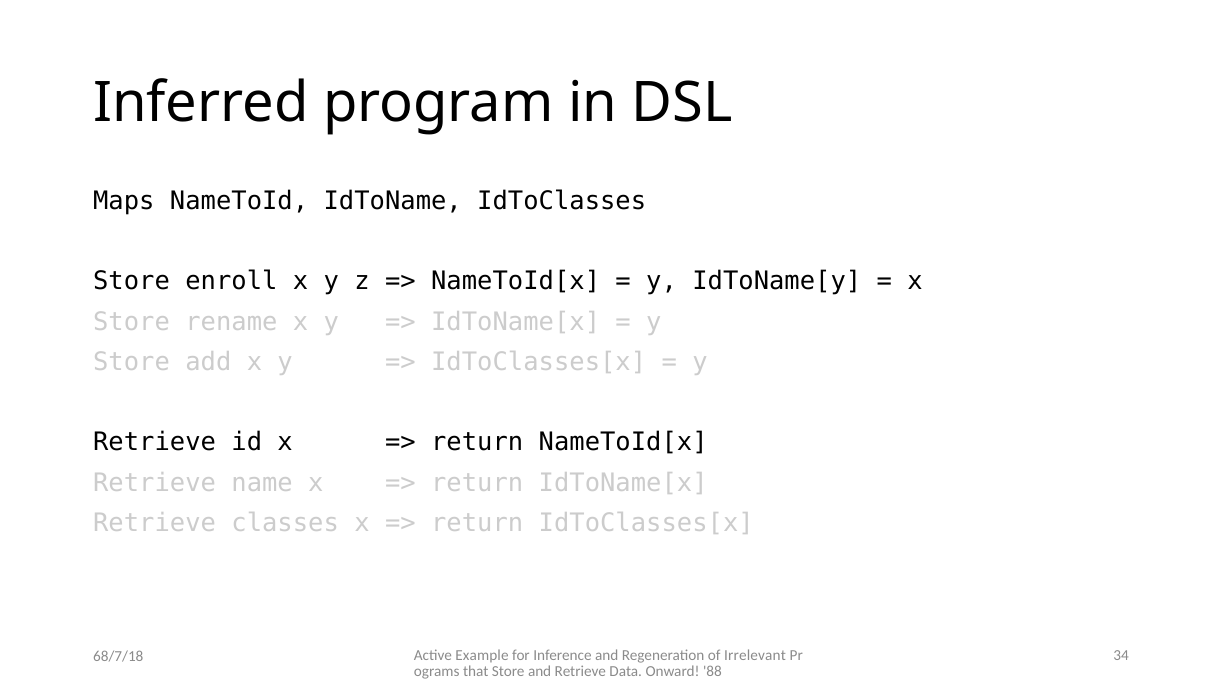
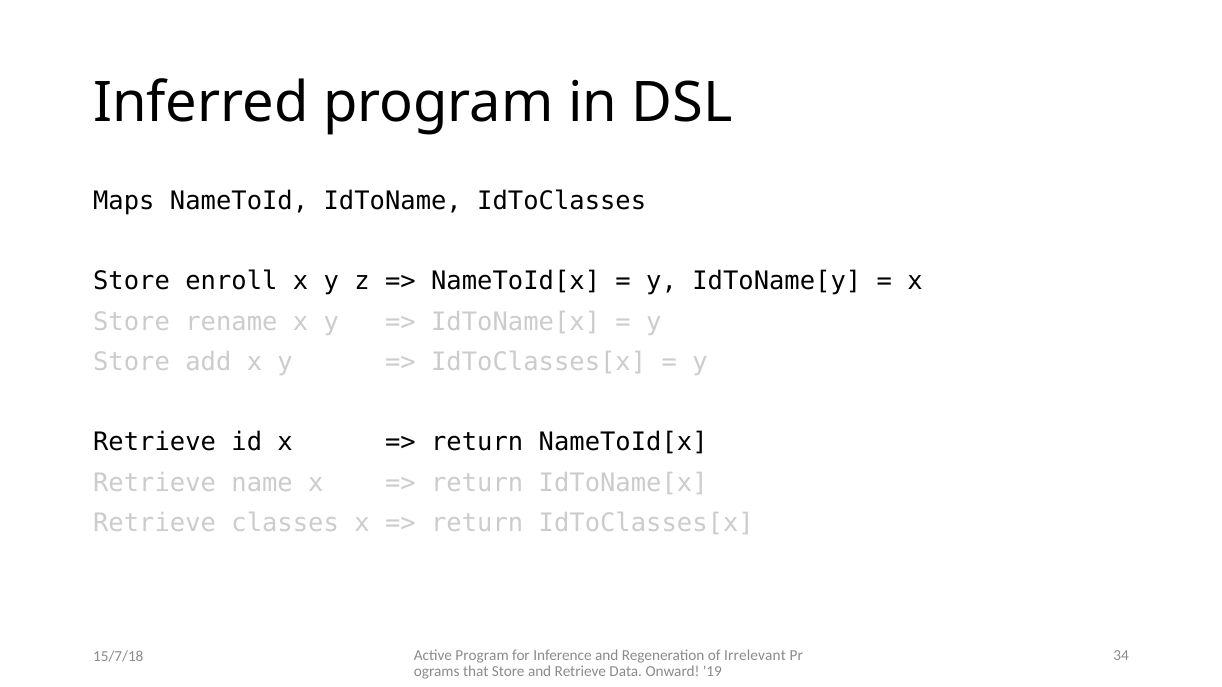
Active Example: Example -> Program
68/7/18: 68/7/18 -> 15/7/18
88: 88 -> 19
